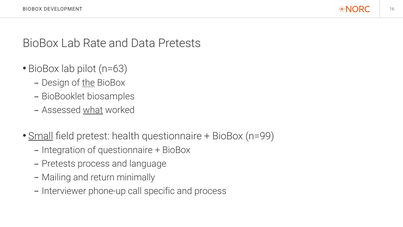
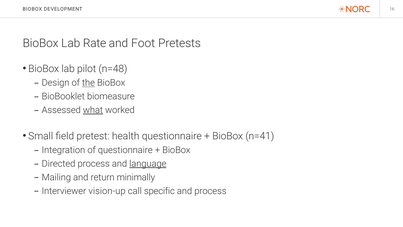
Data: Data -> Foot
n=63: n=63 -> n=48
biosamples: biosamples -> biomeasure
Small underline: present -> none
n=99: n=99 -> n=41
Pretests at (59, 164): Pretests -> Directed
language underline: none -> present
phone-up: phone-up -> vision-up
